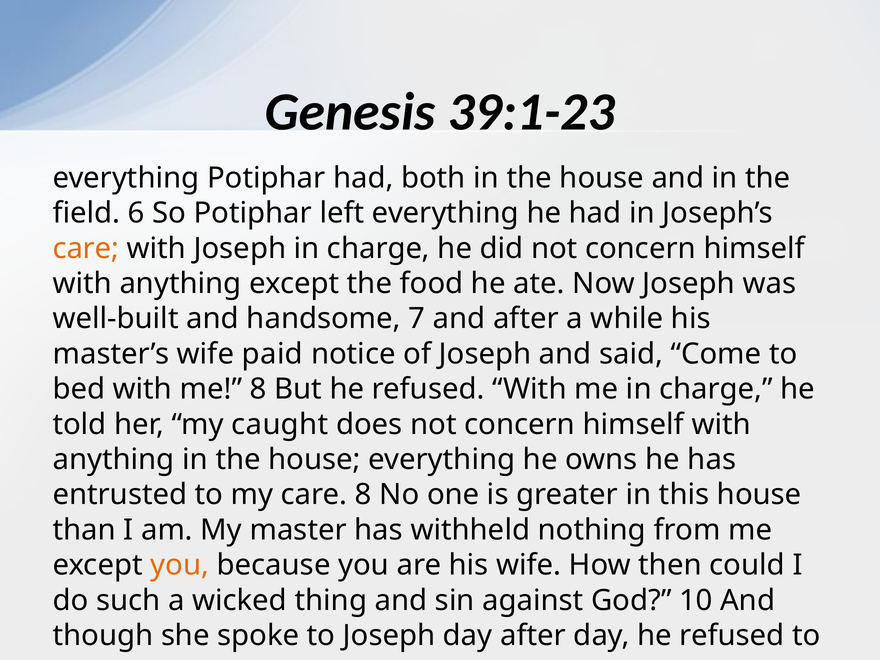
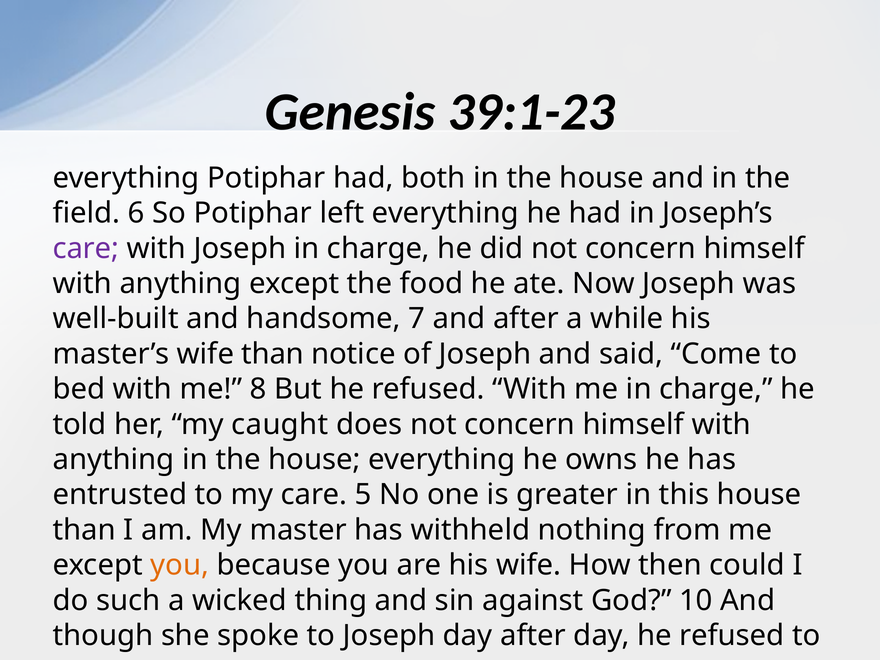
care at (86, 248) colour: orange -> purple
wife paid: paid -> than
care 8: 8 -> 5
